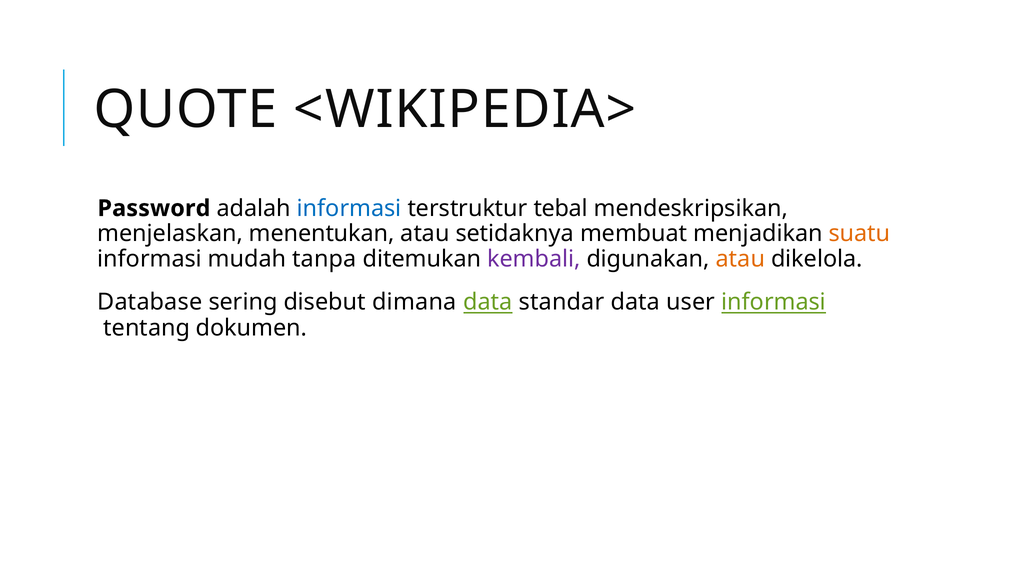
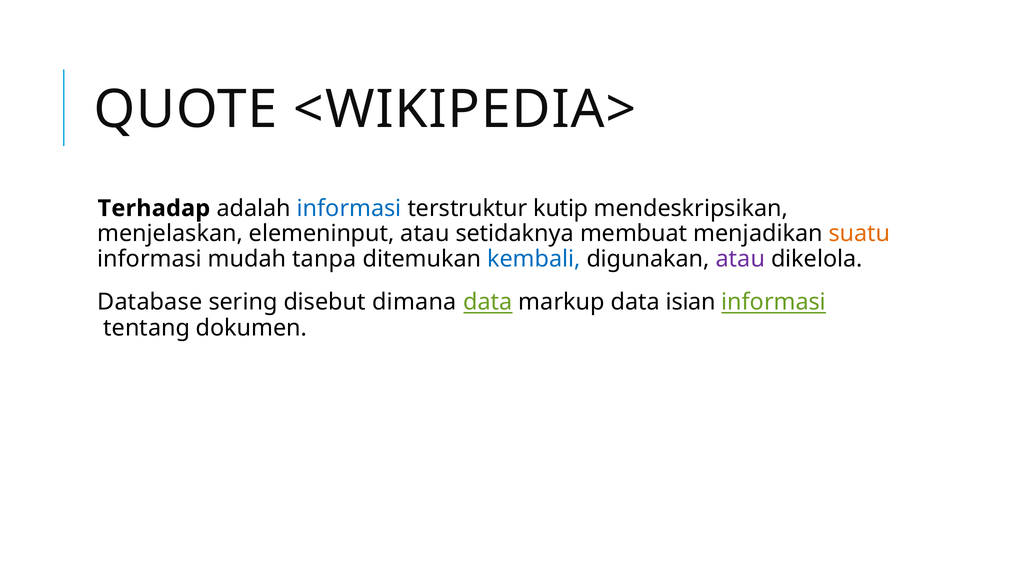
Password: Password -> Terhadap
tebal: tebal -> kutip
menentukan: menentukan -> elemeninput
kembali colour: purple -> blue
atau at (740, 259) colour: orange -> purple
standar: standar -> markup
user: user -> isian
